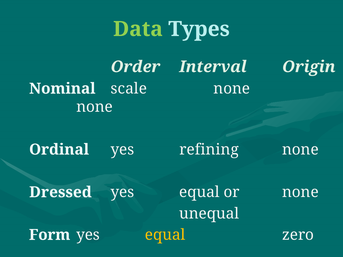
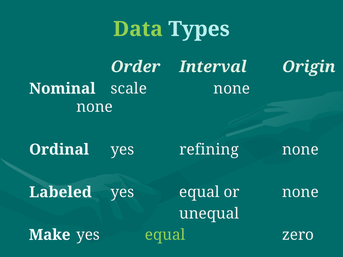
Dressed: Dressed -> Labeled
Form: Form -> Make
equal at (165, 235) colour: yellow -> light green
